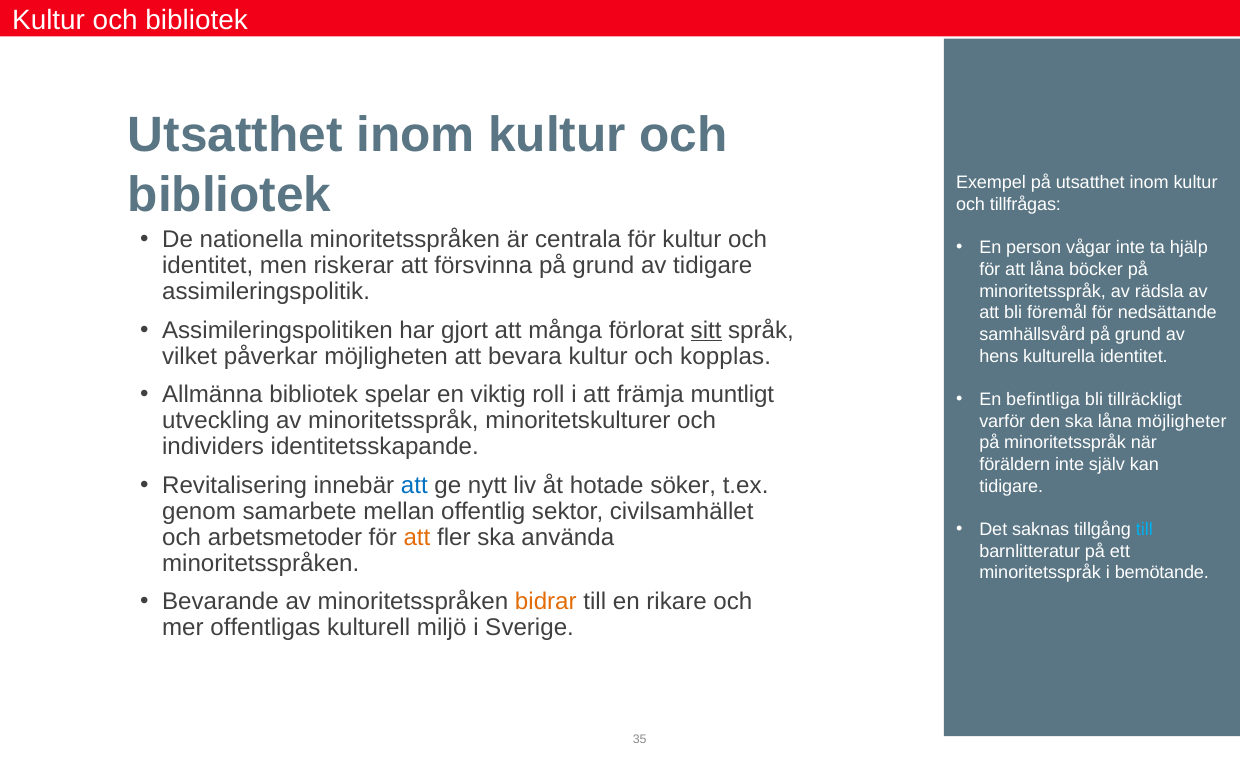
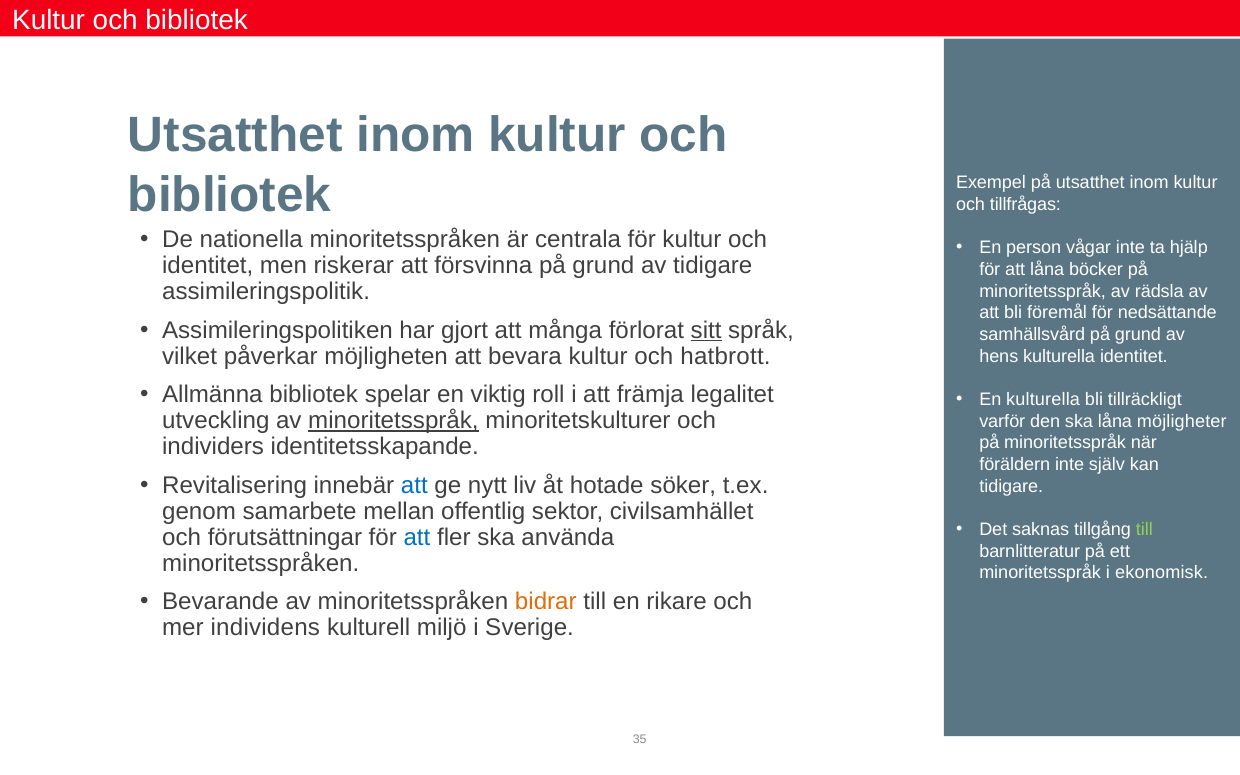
kopplas: kopplas -> hatbrott
muntligt: muntligt -> legalitet
En befintliga: befintliga -> kulturella
minoritetsspråk at (393, 421) underline: none -> present
till at (1144, 530) colour: light blue -> light green
arbetsmetoder: arbetsmetoder -> förutsättningar
att at (417, 537) colour: orange -> blue
bemötande: bemötande -> ekonomisk
offentligas: offentligas -> individens
